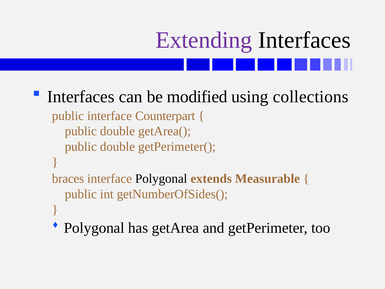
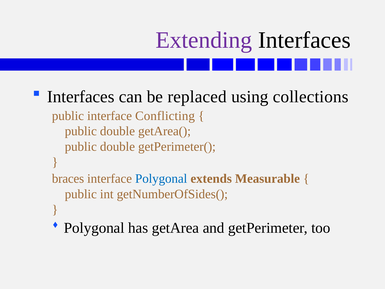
modified: modified -> replaced
Counterpart: Counterpart -> Conflicting
Polygonal at (161, 179) colour: black -> blue
